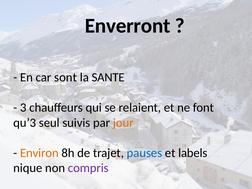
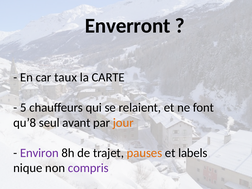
sont: sont -> taux
SANTE: SANTE -> CARTE
3: 3 -> 5
qu’3: qu’3 -> qu’8
suivis: suivis -> avant
Environ colour: orange -> purple
pauses colour: blue -> orange
